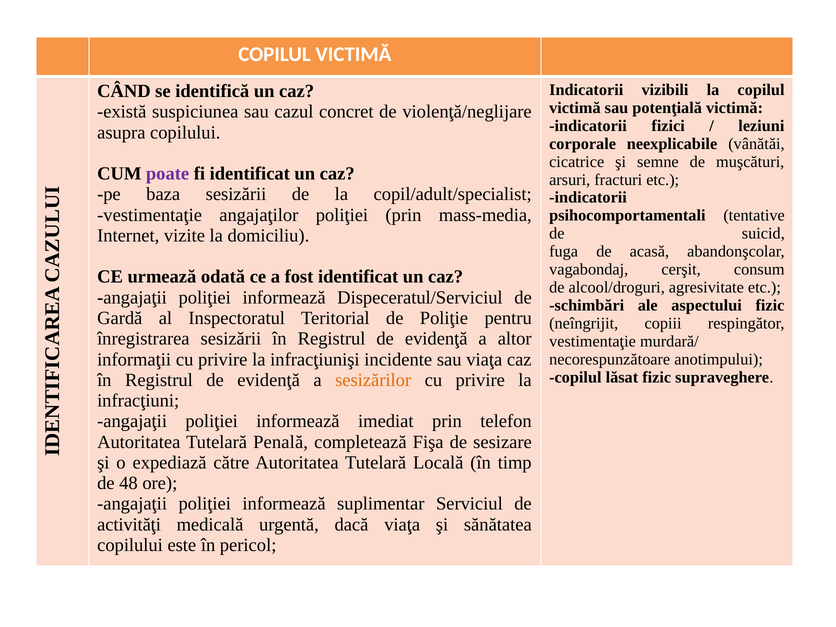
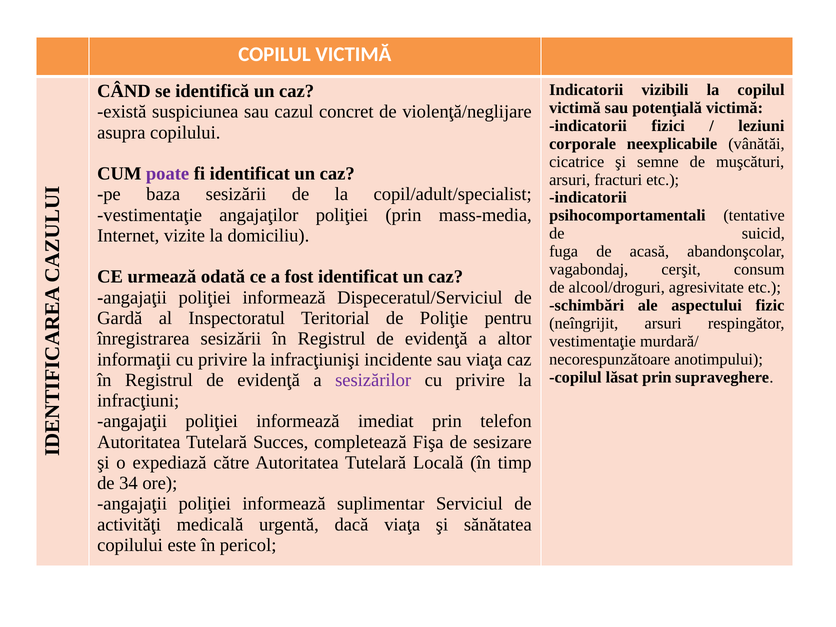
neîngrijit copiii: copiii -> arsuri
lăsat fizic: fizic -> prin
sesizărilor colour: orange -> purple
Penală: Penală -> Succes
48: 48 -> 34
